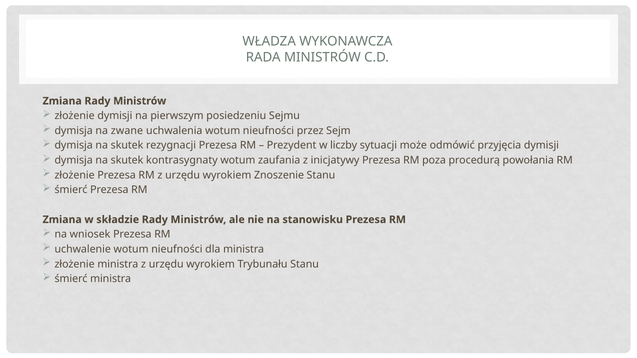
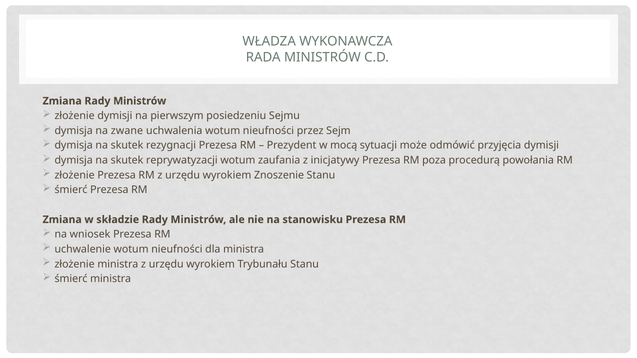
liczby: liczby -> mocą
kontrasygnaty: kontrasygnaty -> reprywatyzacji
